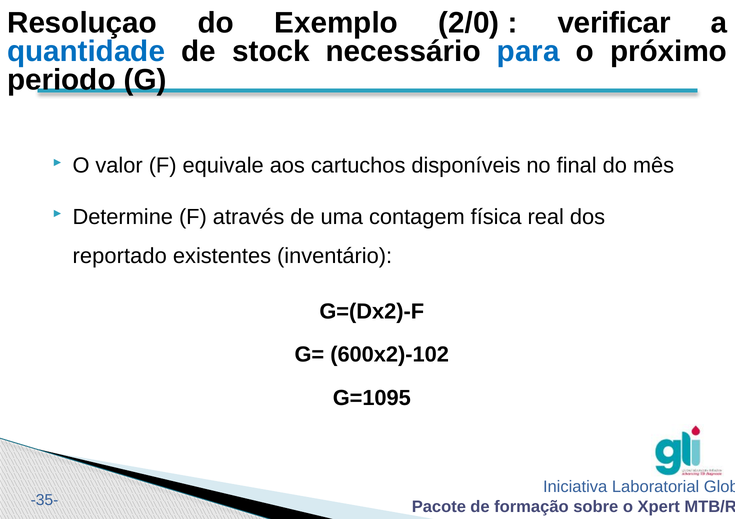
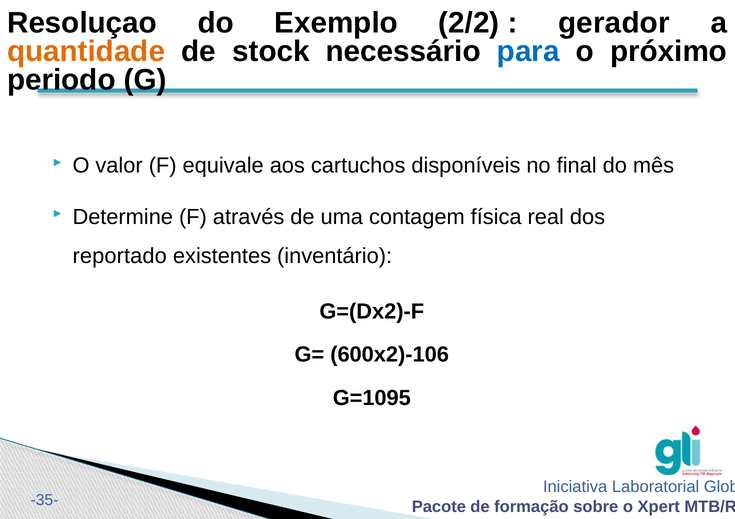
2/0: 2/0 -> 2/2
verificar: verificar -> gerador
quantidade colour: blue -> orange
600x2)-102: 600x2)-102 -> 600x2)-106
